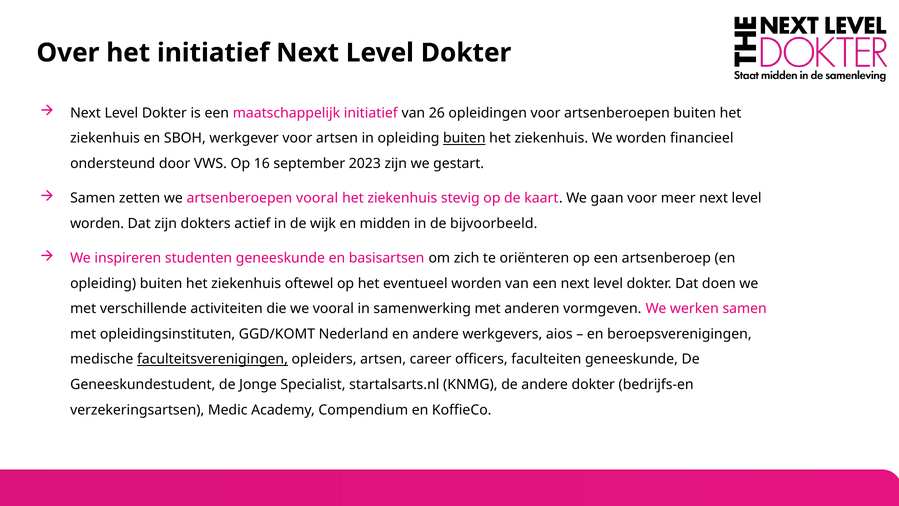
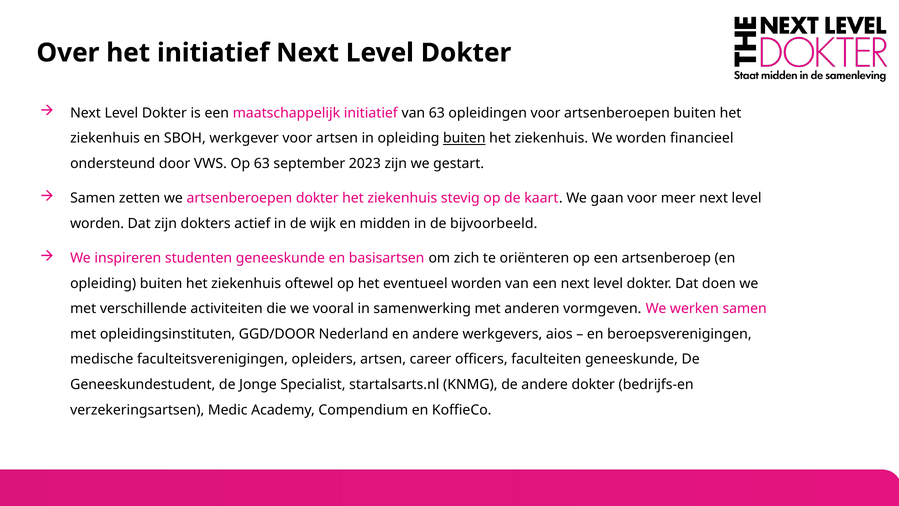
van 26: 26 -> 63
Op 16: 16 -> 63
artsenberoepen vooral: vooral -> dokter
GGD/KOMT: GGD/KOMT -> GGD/DOOR
faculteitsverenigingen underline: present -> none
